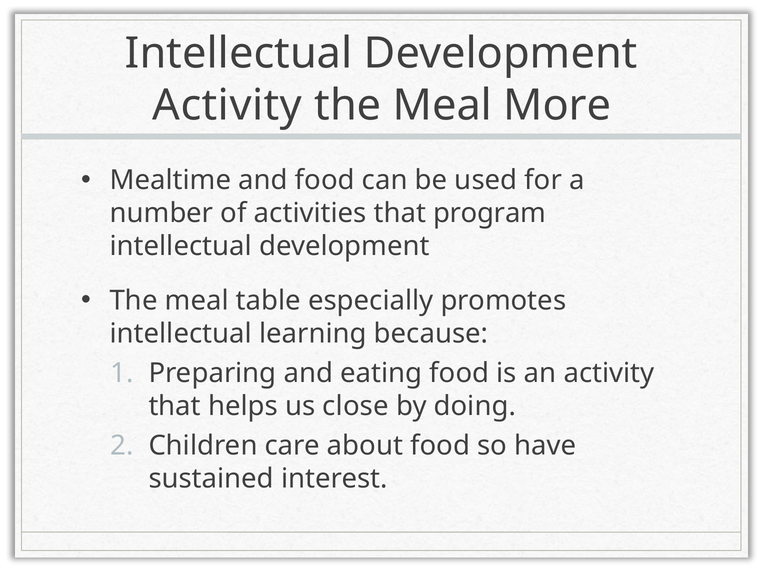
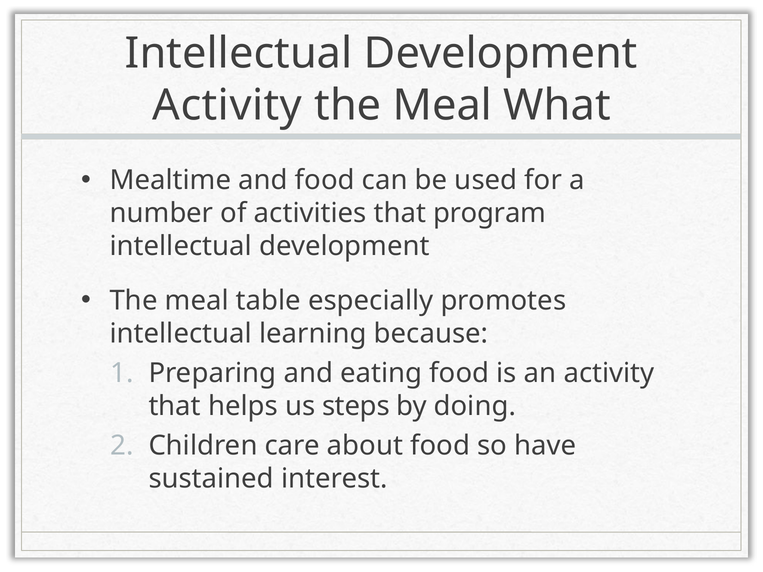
More: More -> What
close: close -> steps
